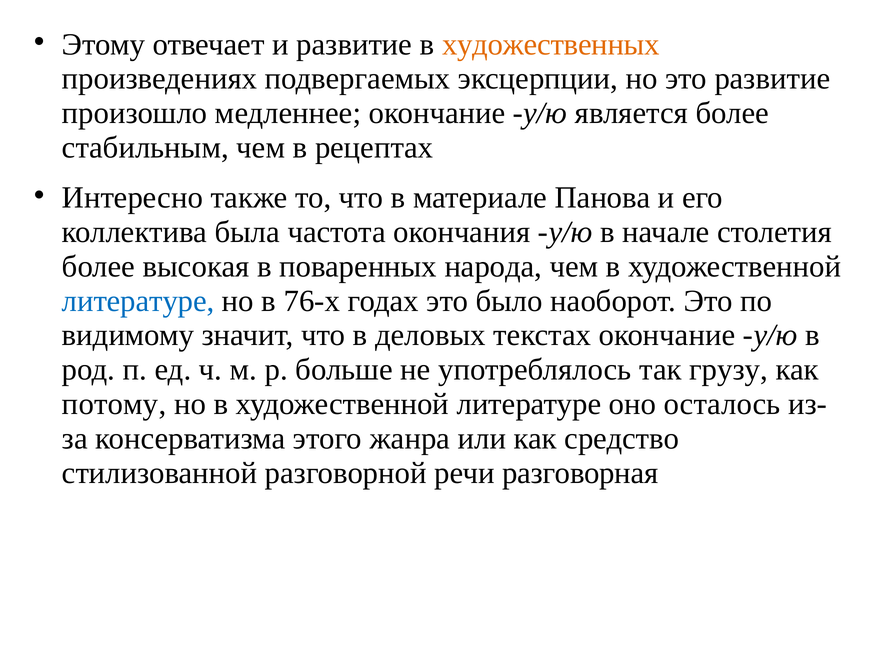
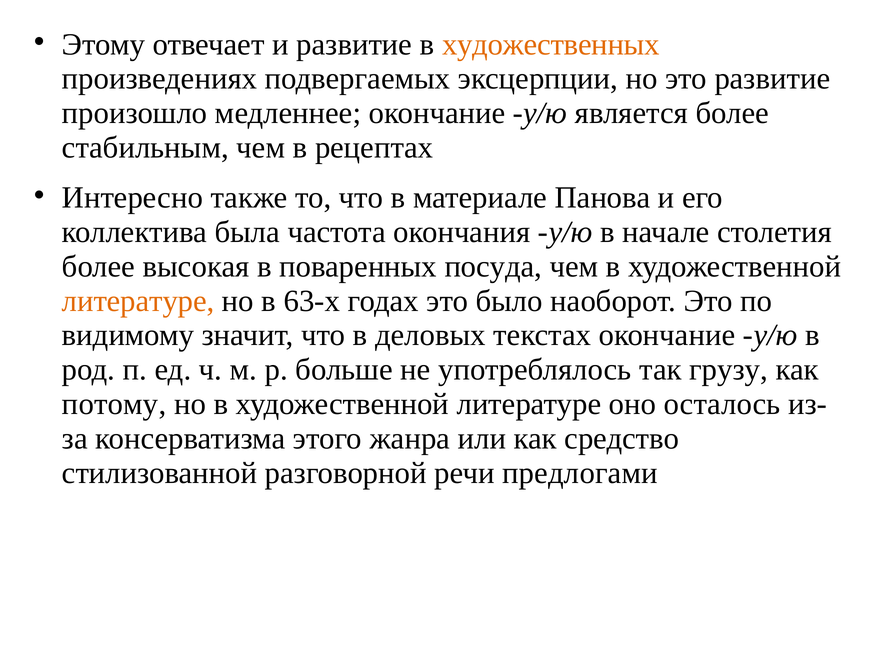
народа: народа -> посуда
литературе at (138, 301) colour: blue -> orange
76-х: 76-х -> 63-х
разговорная: разговорная -> предлогами
